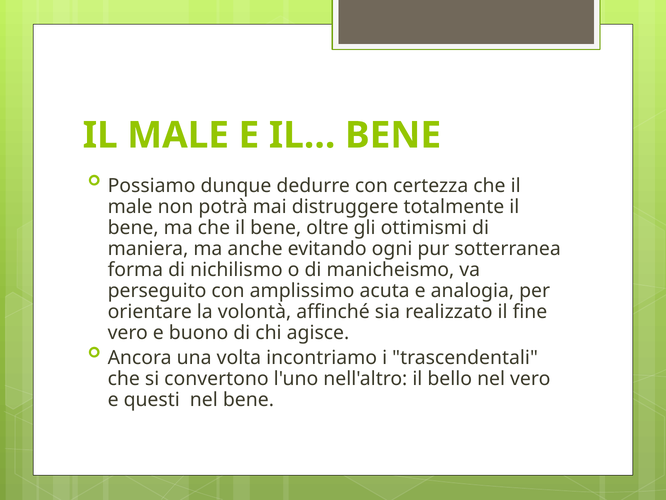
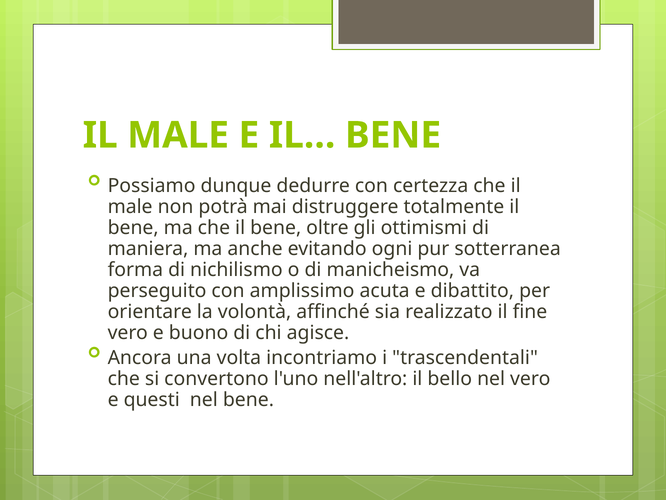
analogia: analogia -> dibattito
